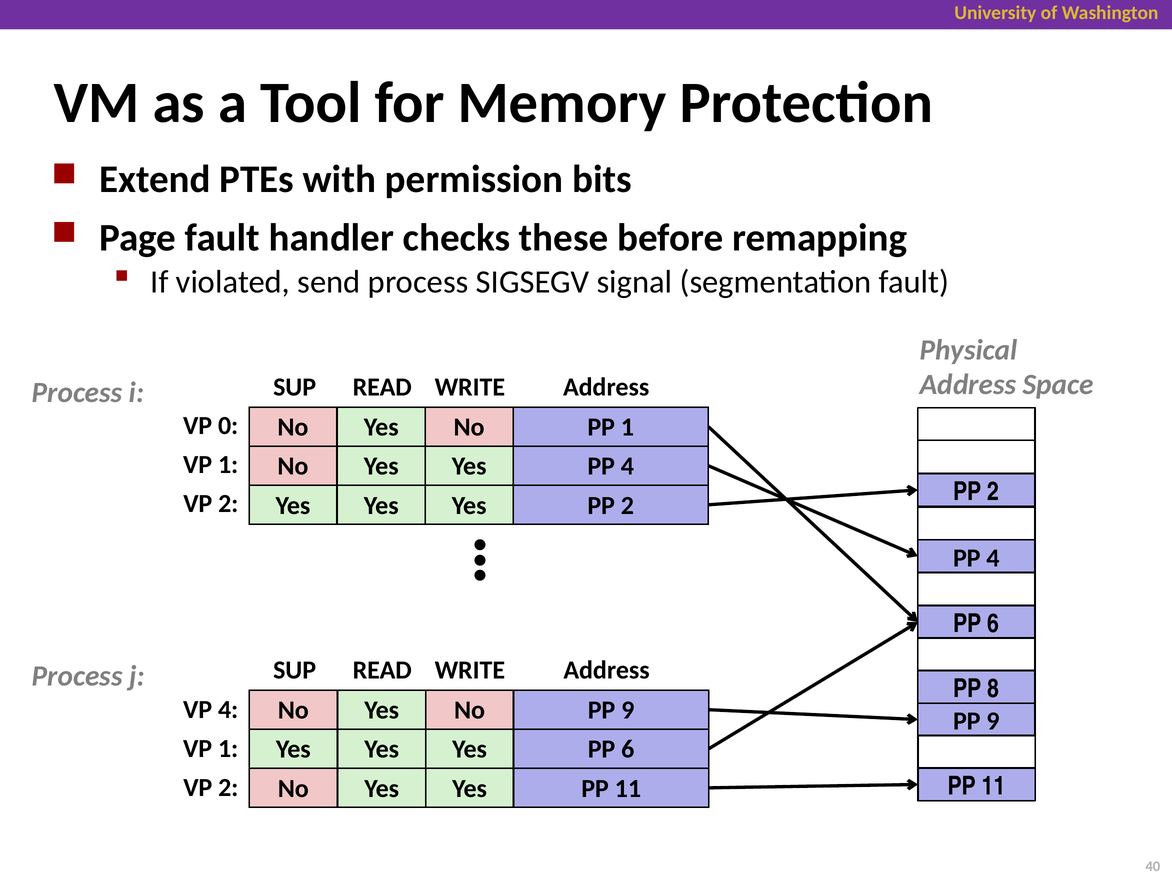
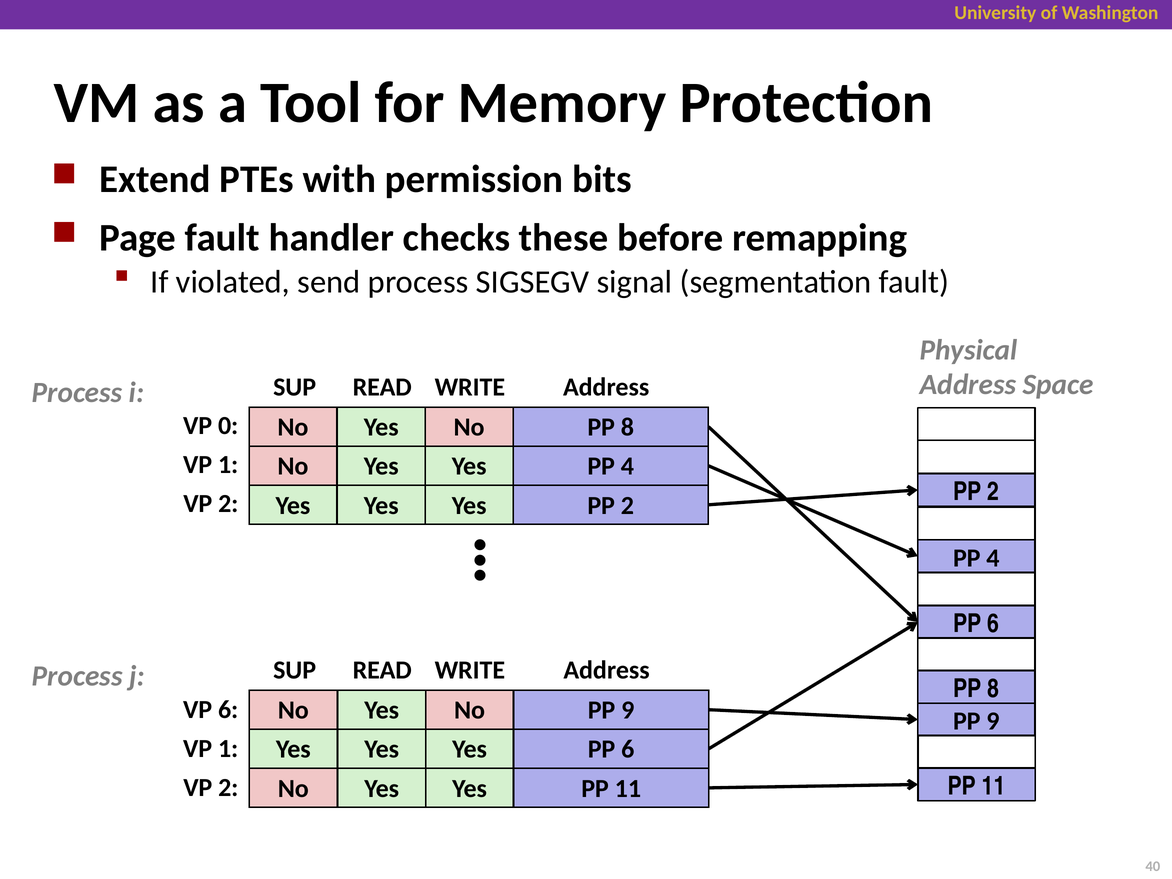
1 at (627, 427): 1 -> 8
VP 4: 4 -> 6
